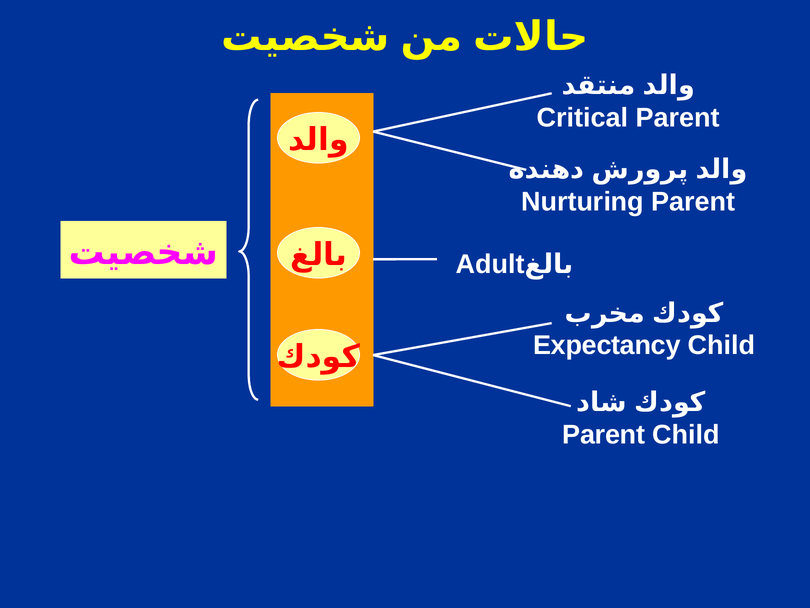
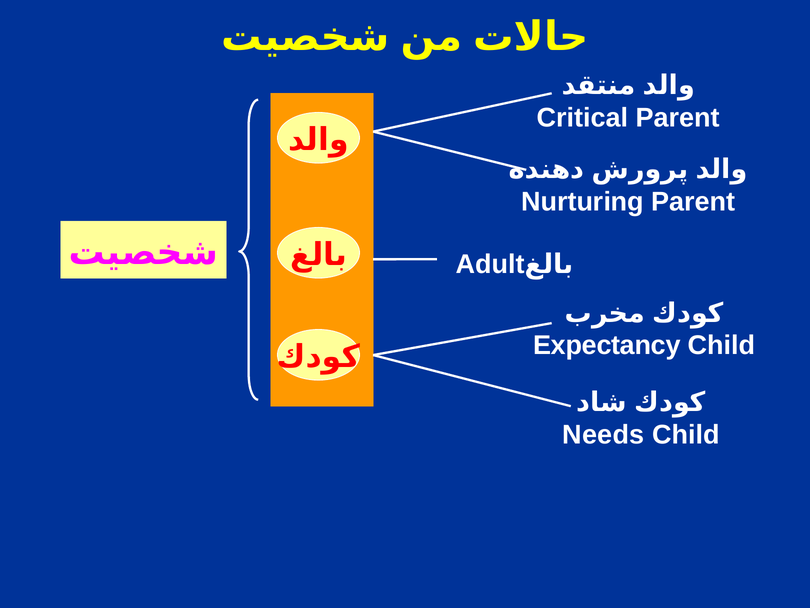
Parent at (604, 435): Parent -> Needs
